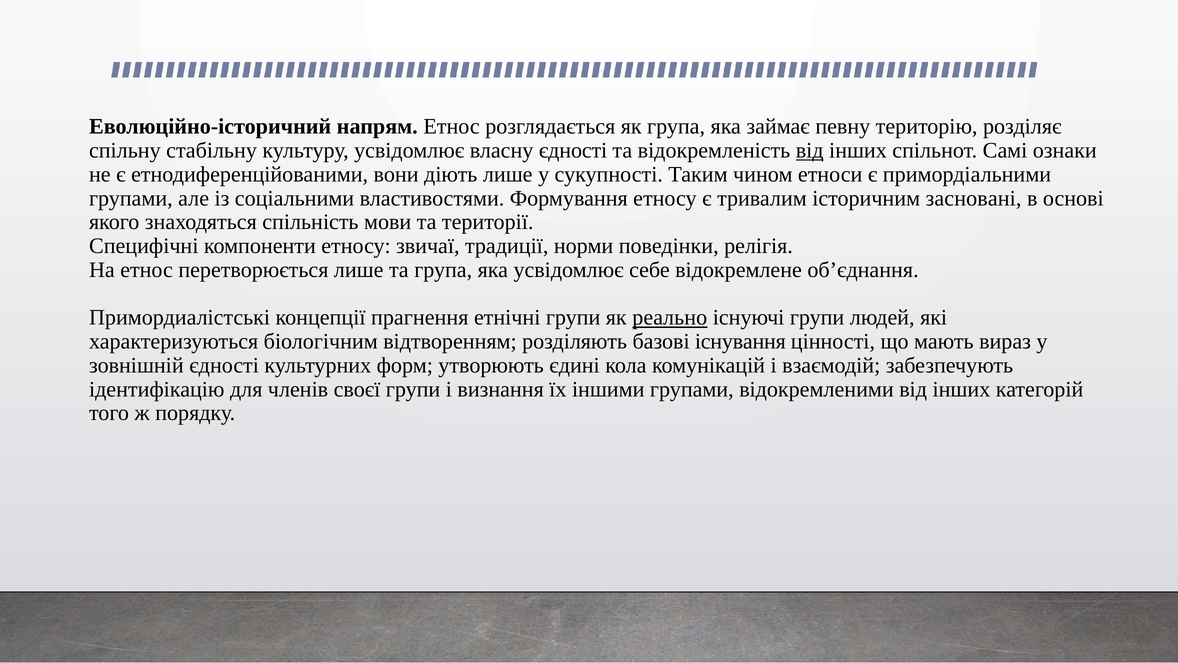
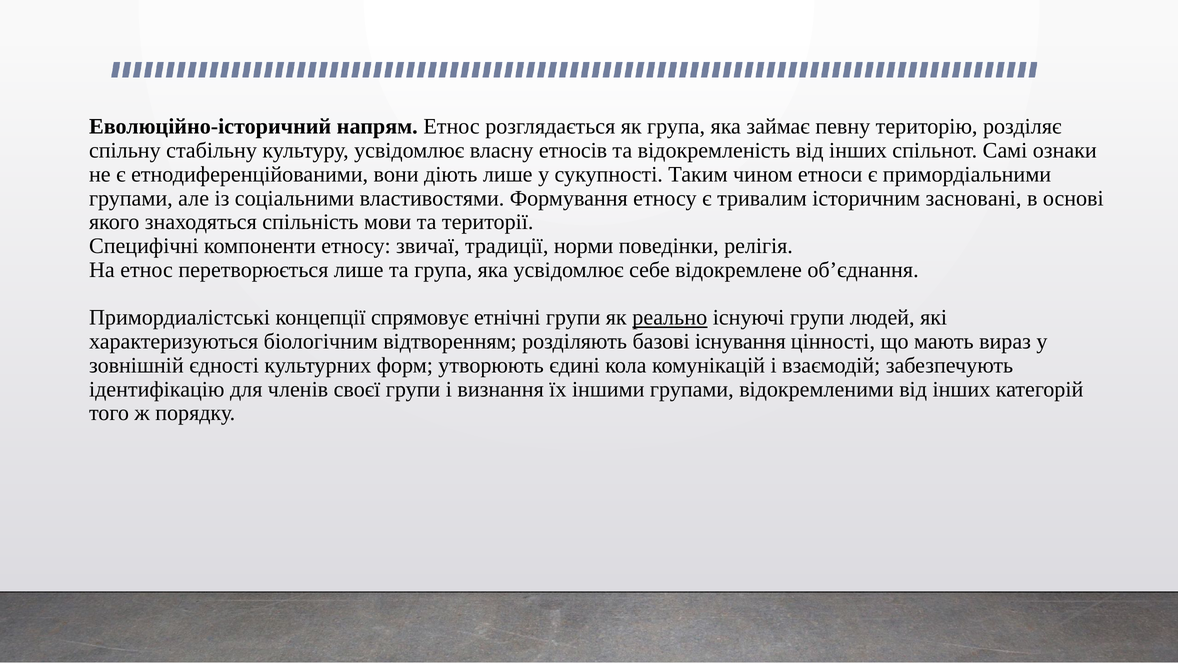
власну єдності: єдності -> етносів
від at (810, 150) underline: present -> none
прагнення: прагнення -> спрямовує
